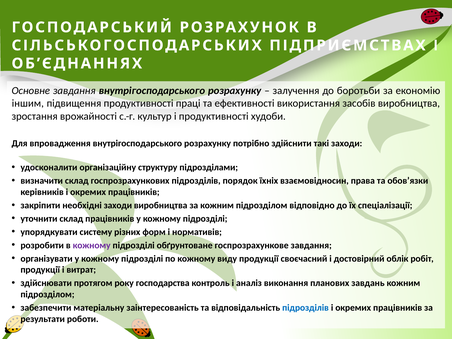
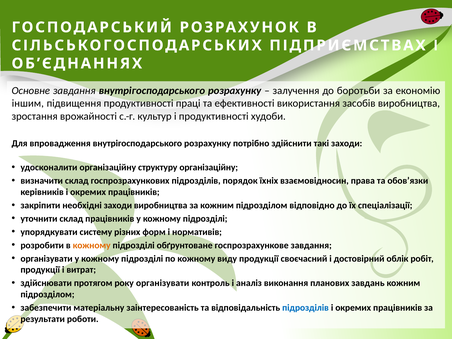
структуру підрозділами: підрозділами -> організаційну
кожному at (92, 245) colour: purple -> orange
року господарства: господарства -> організувати
